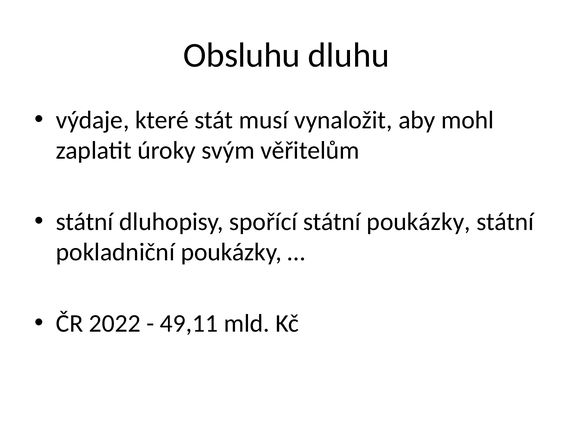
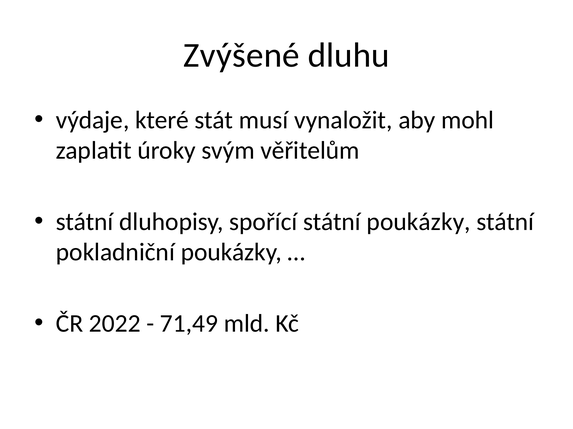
Obsluhu: Obsluhu -> Zvýšené
49,11: 49,11 -> 71,49
